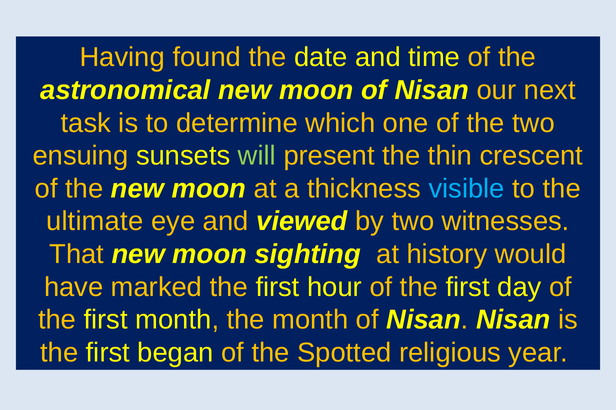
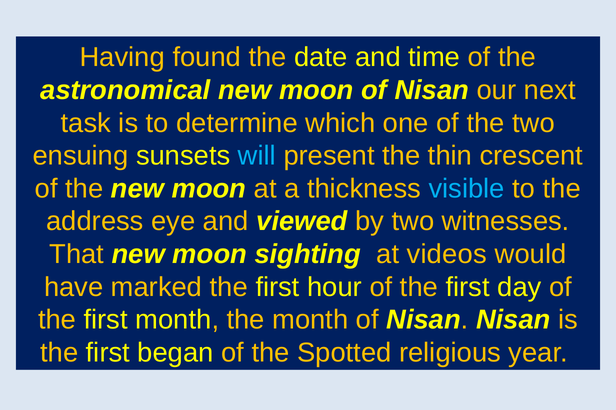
will colour: light green -> light blue
ultimate: ultimate -> address
history: history -> videos
